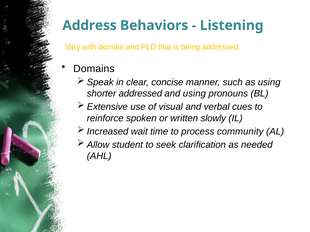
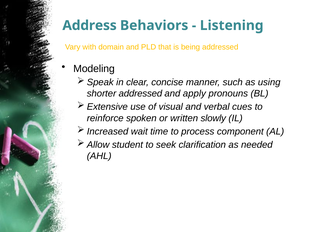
Domains: Domains -> Modeling
and using: using -> apply
community: community -> component
